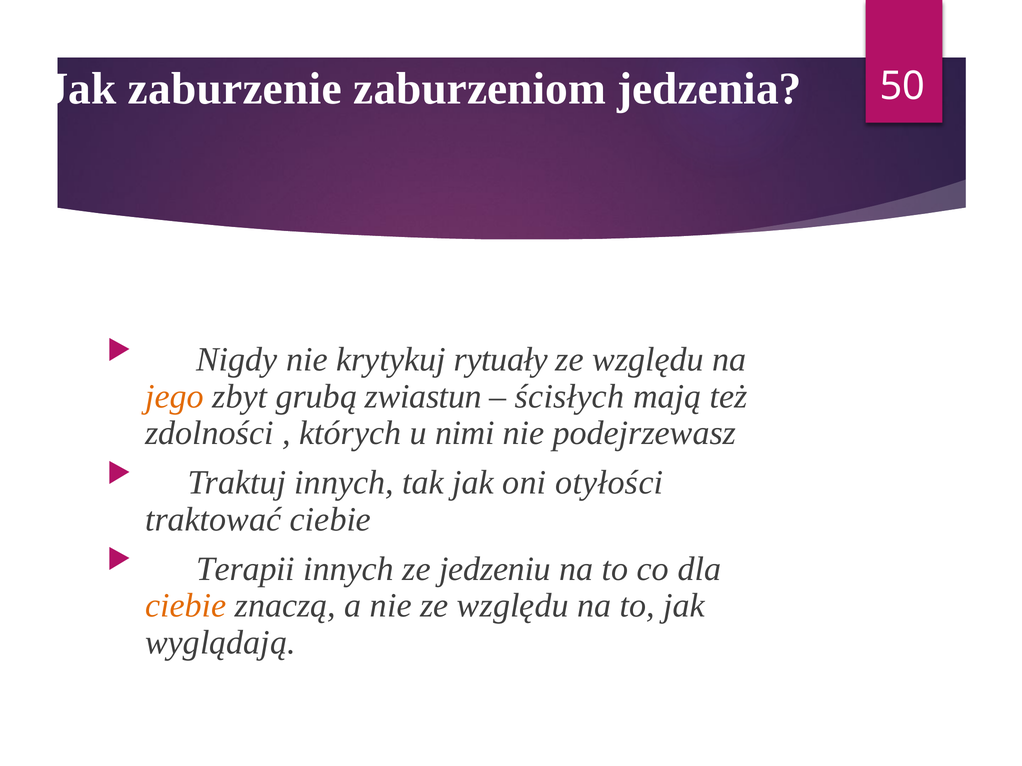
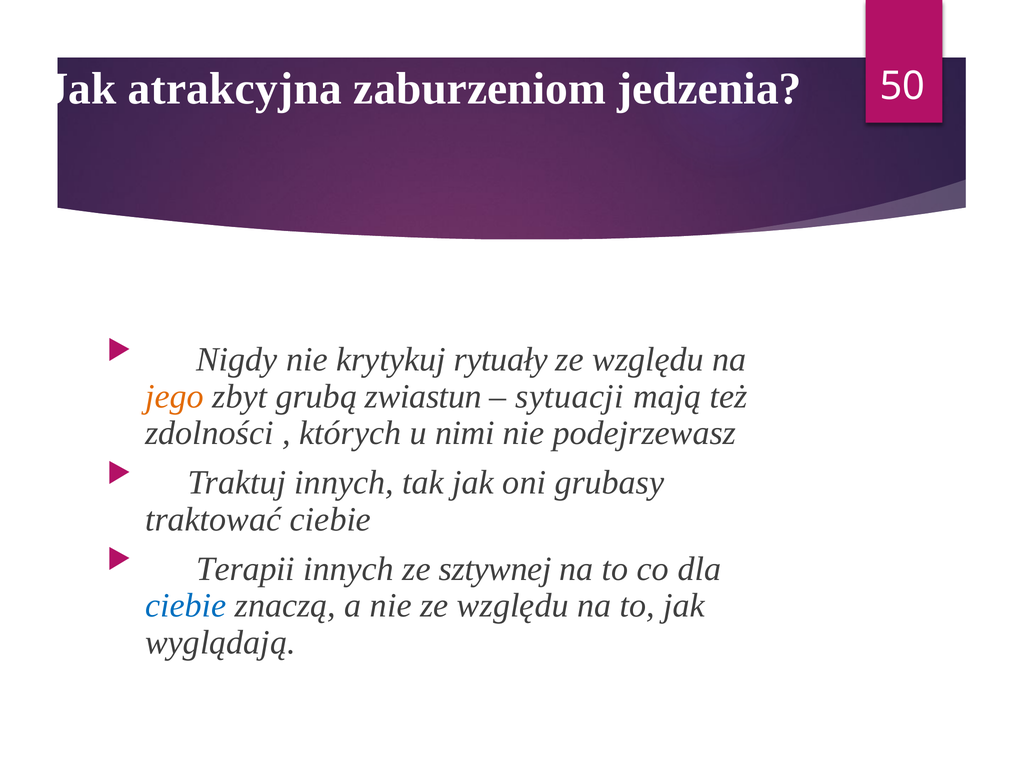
zaburzenie: zaburzenie -> atrakcyjna
ścisłych: ścisłych -> sytuacji
otyłości: otyłości -> grubasy
jedzeniu: jedzeniu -> sztywnej
ciebie at (186, 606) colour: orange -> blue
